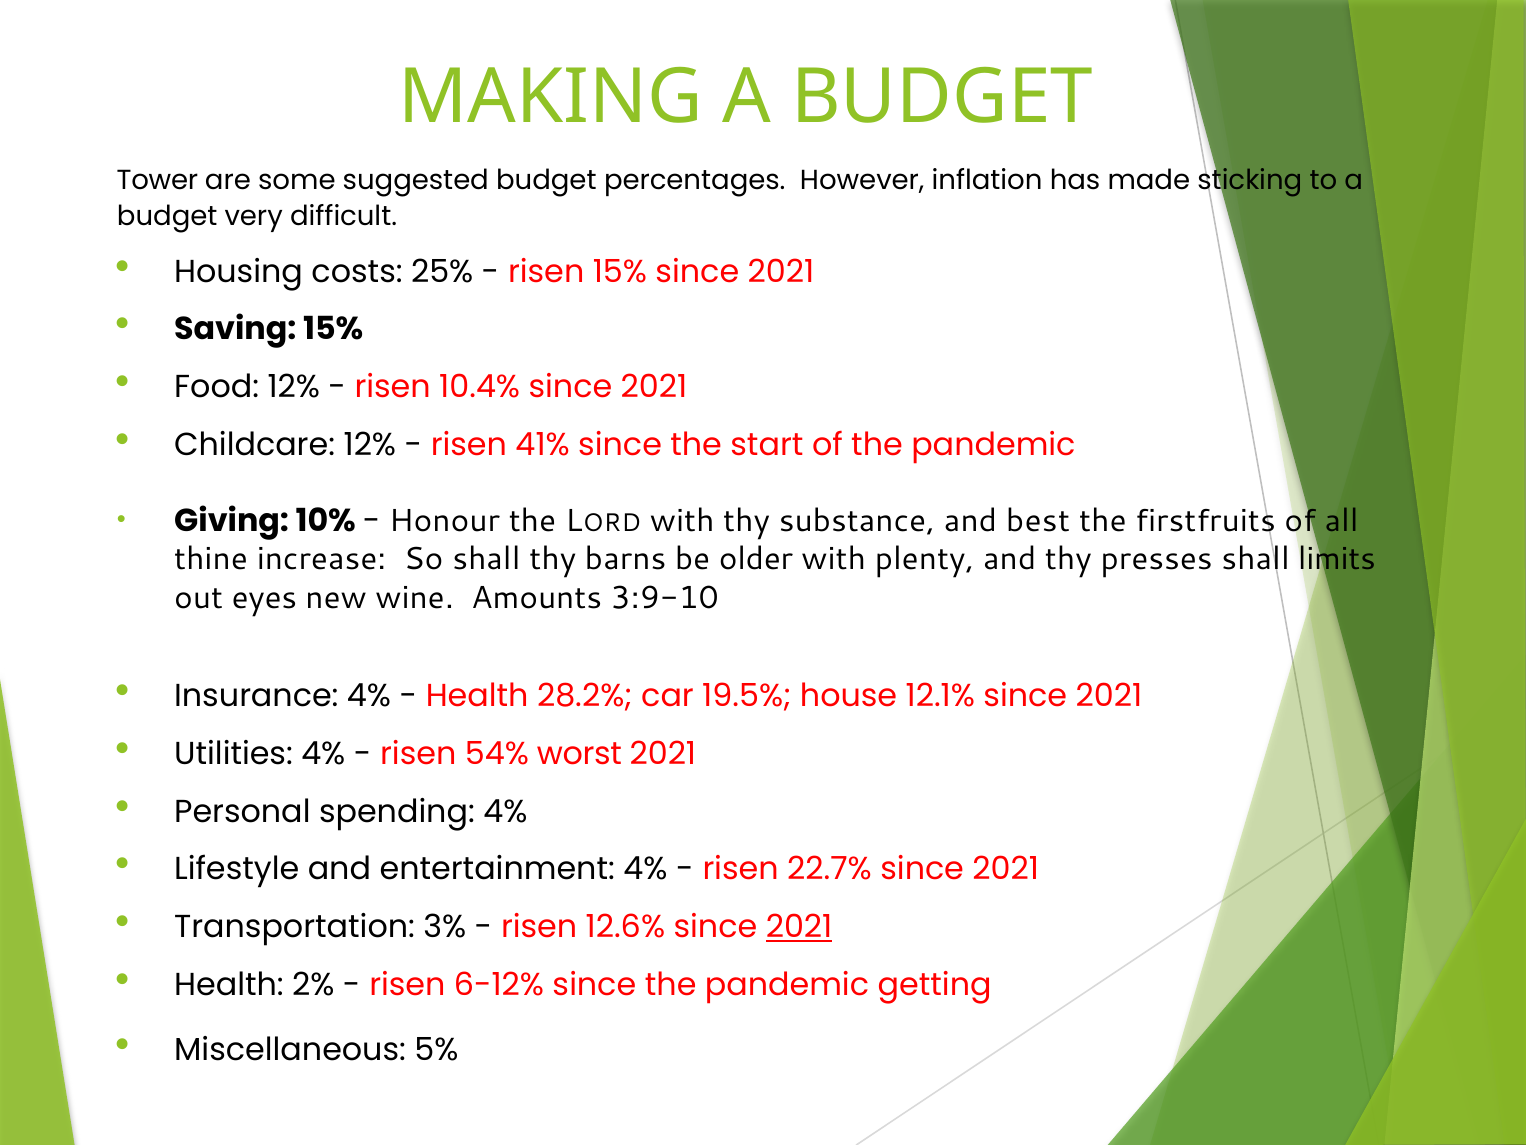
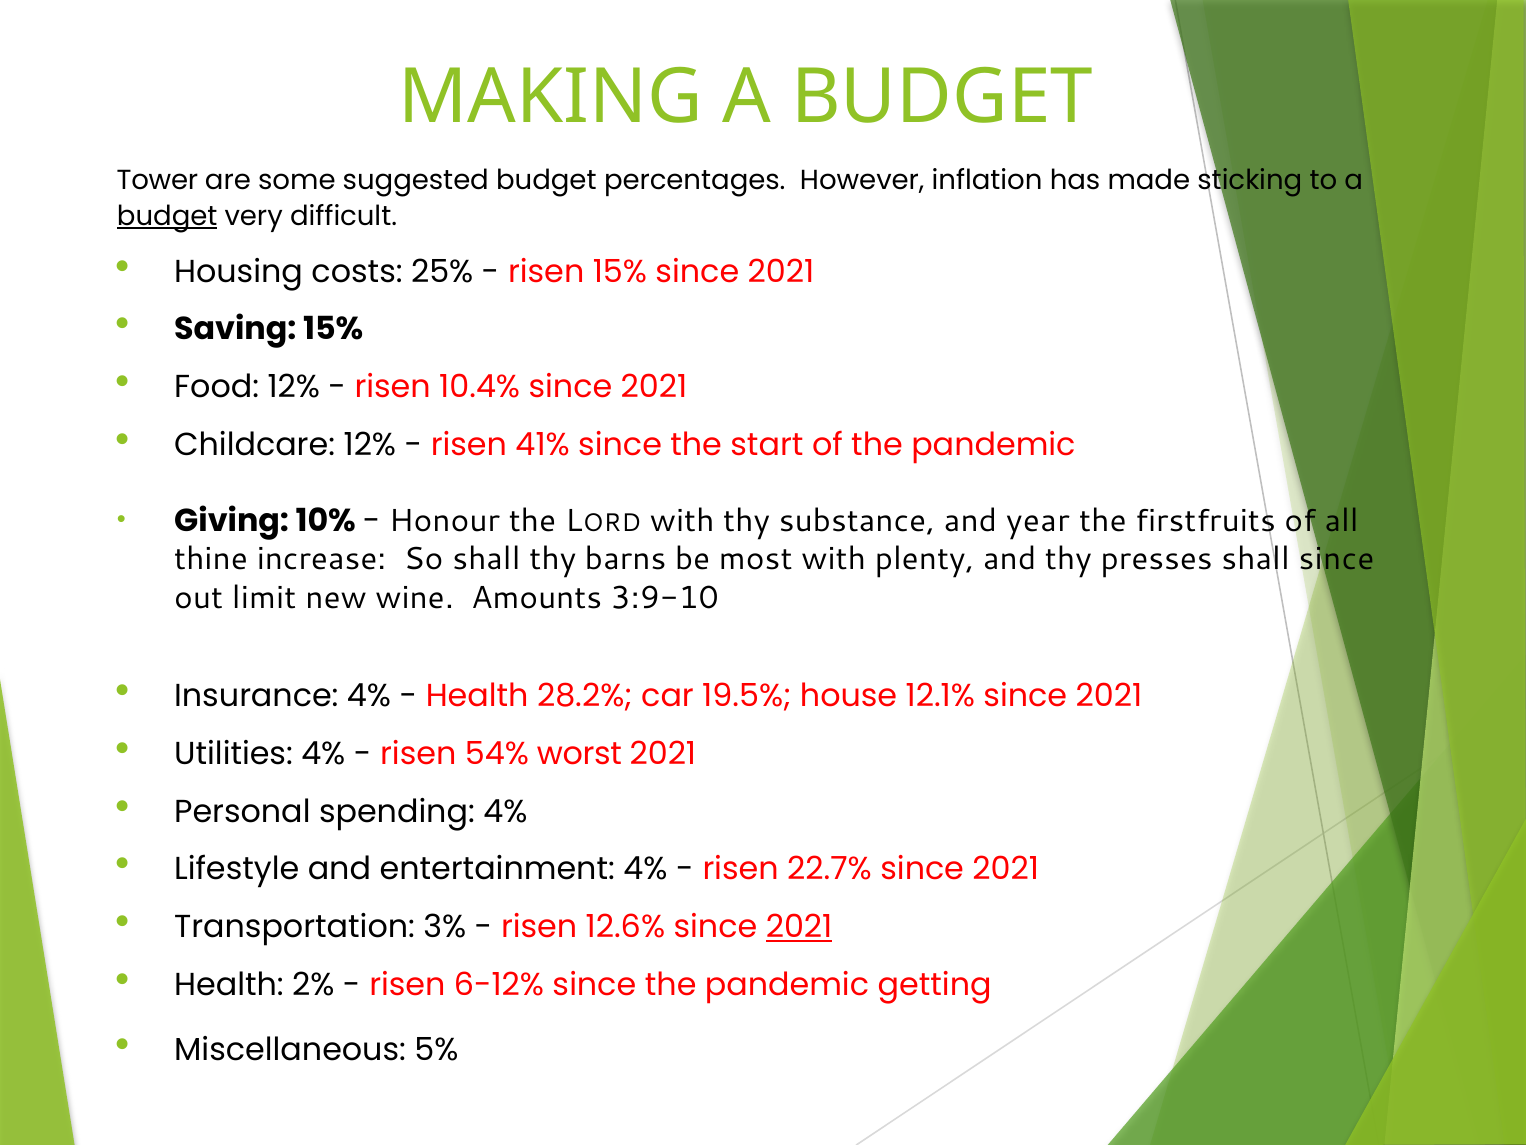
budget at (167, 216) underline: none -> present
best: best -> year
older: older -> most
shall limits: limits -> since
eyes: eyes -> limit
